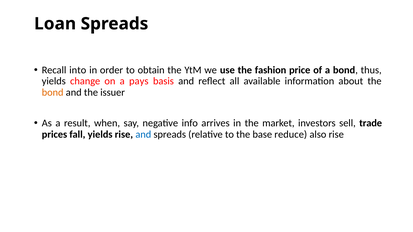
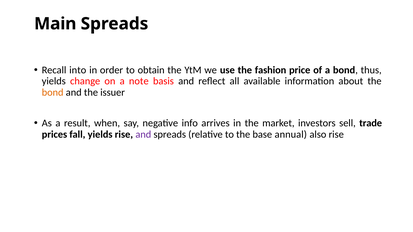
Loan: Loan -> Main
pays: pays -> note
and at (143, 135) colour: blue -> purple
reduce: reduce -> annual
